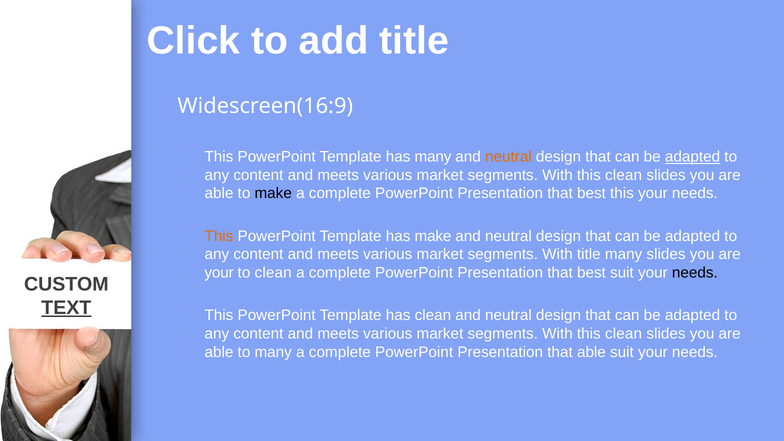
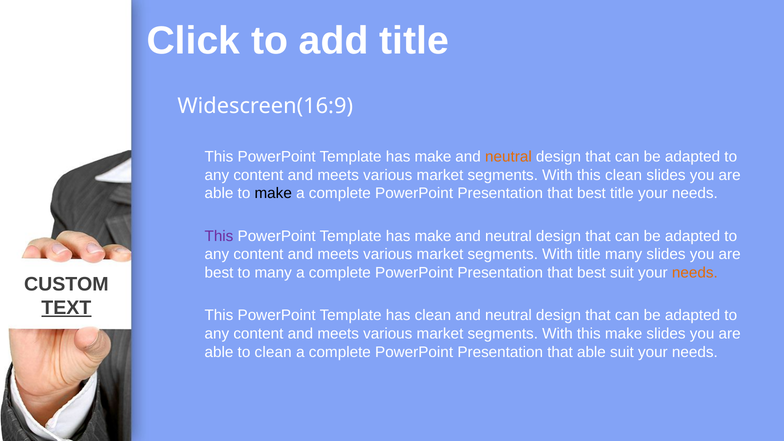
many at (433, 157): many -> make
adapted at (693, 157) underline: present -> none
best this: this -> title
This at (219, 236) colour: orange -> purple
your at (219, 273): your -> best
to clean: clean -> many
needs at (695, 273) colour: black -> orange
clean at (624, 334): clean -> make
to many: many -> clean
